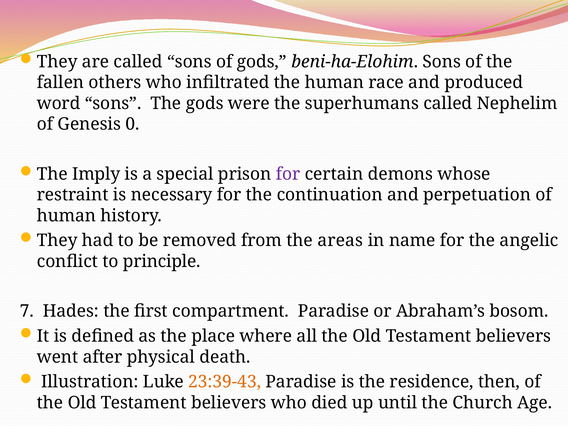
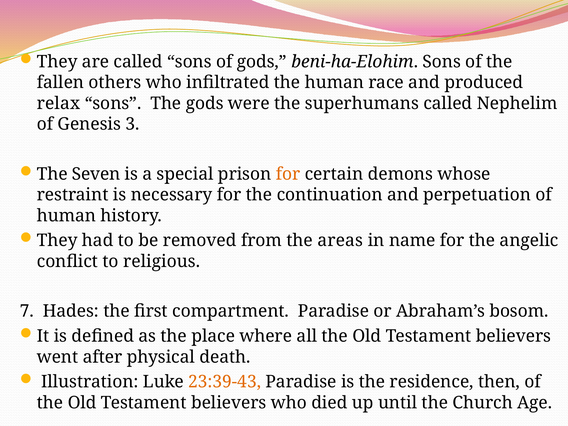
word: word -> relax
0: 0 -> 3
Imply: Imply -> Seven
for at (288, 174) colour: purple -> orange
principle: principle -> religious
